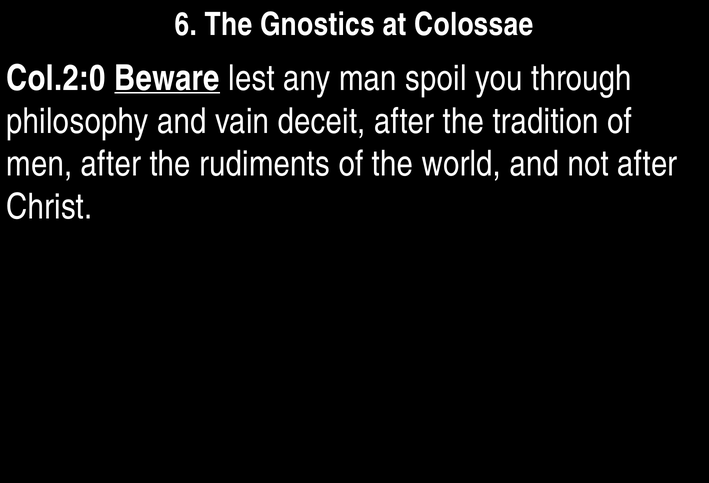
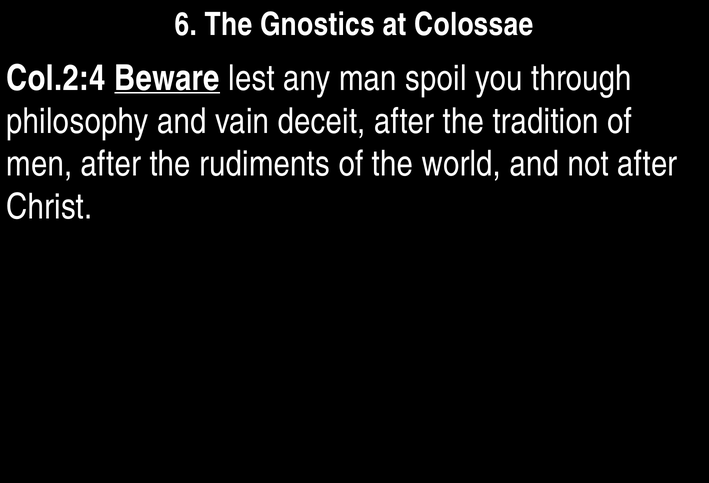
Col.2:0: Col.2:0 -> Col.2:4
